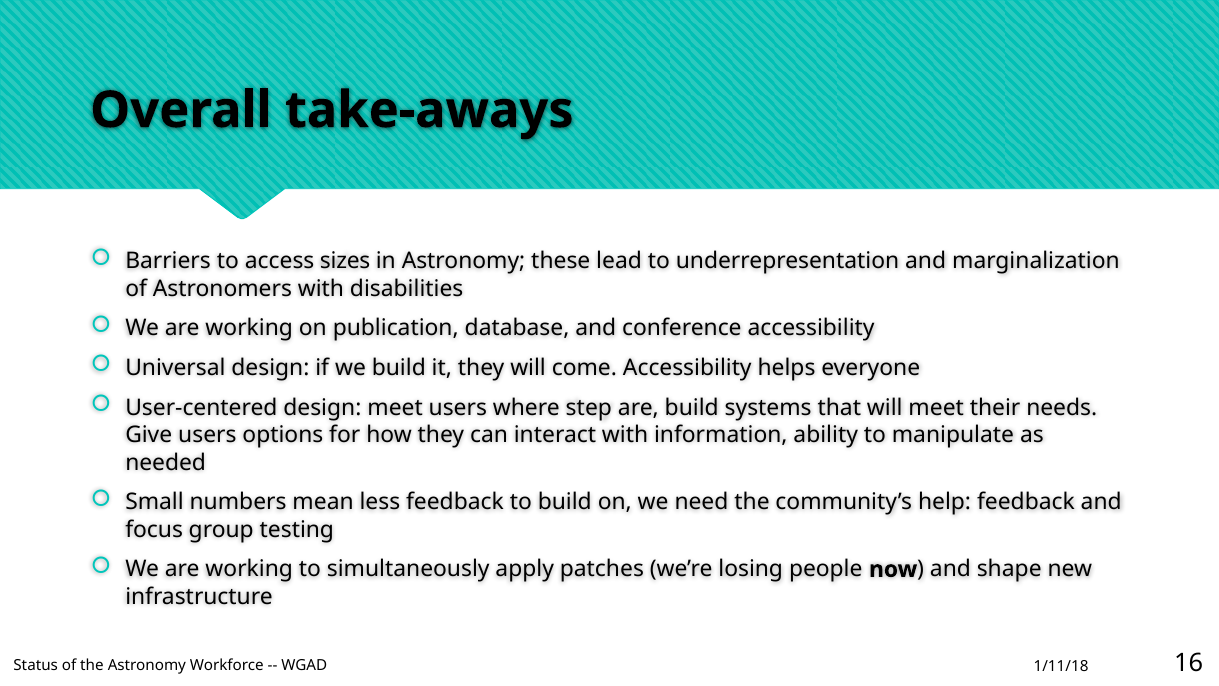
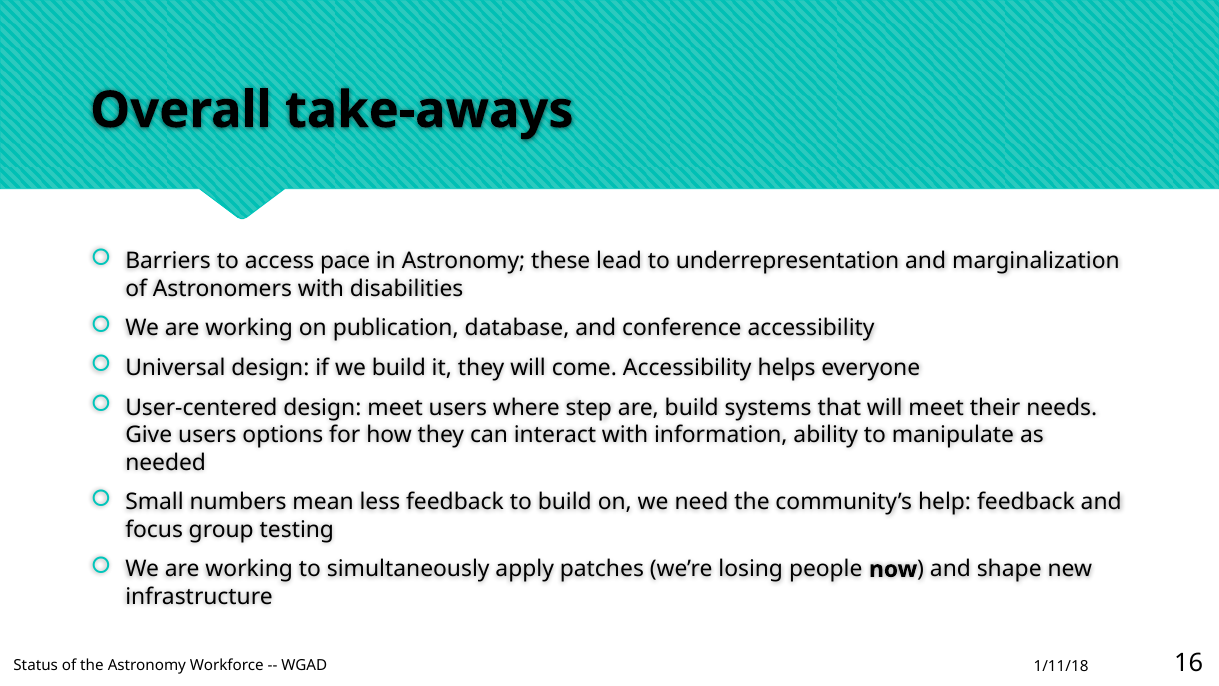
sizes: sizes -> pace
